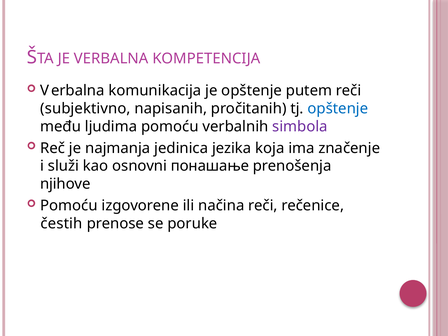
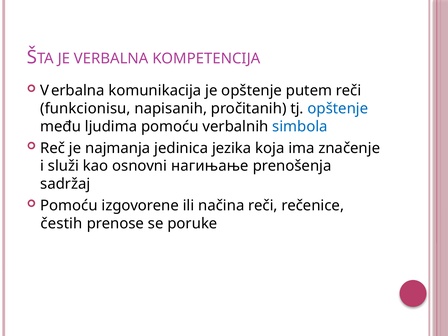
subjektivno: subjektivno -> funkcionisu
simbola colour: purple -> blue
понашање: понашање -> нагињање
njihove: njihove -> sadržaj
